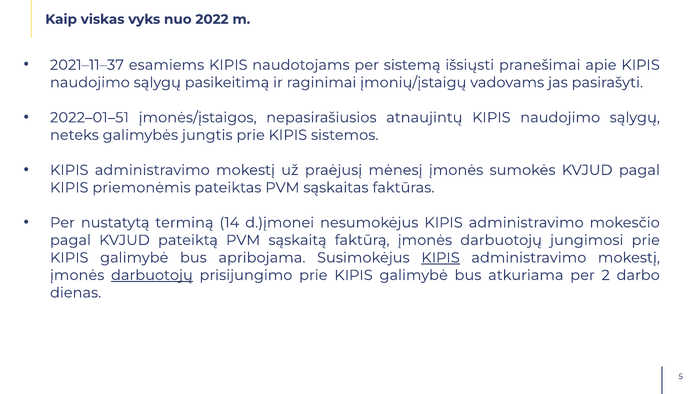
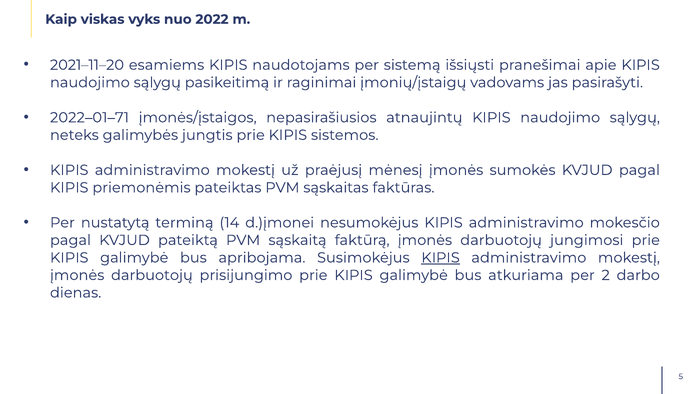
2021–11–37: 2021–11–37 -> 2021–11–20
2022–01–51: 2022–01–51 -> 2022–01–71
darbuotojų at (152, 275) underline: present -> none
